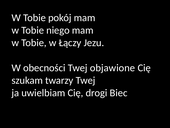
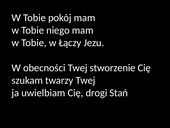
objawione: objawione -> stworzenie
Biec: Biec -> Stań
